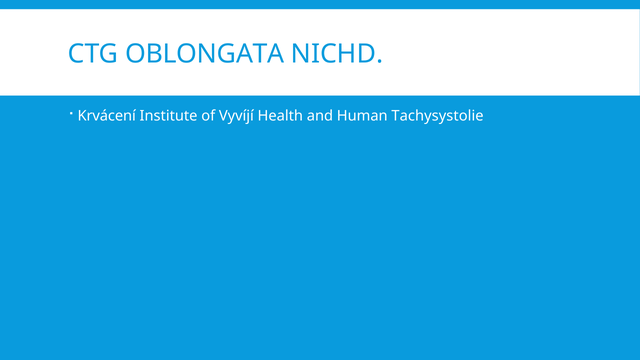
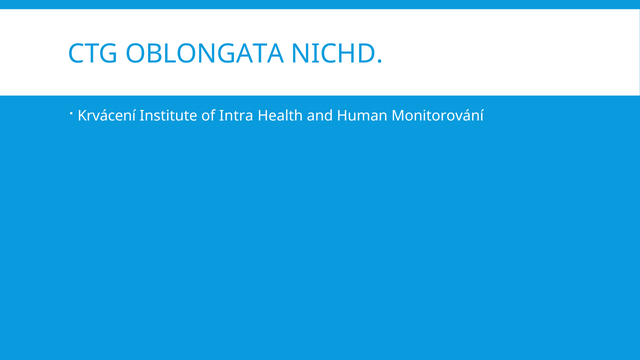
Vyvíjí: Vyvíjí -> Intra
Tachysystolie: Tachysystolie -> Monitorování
